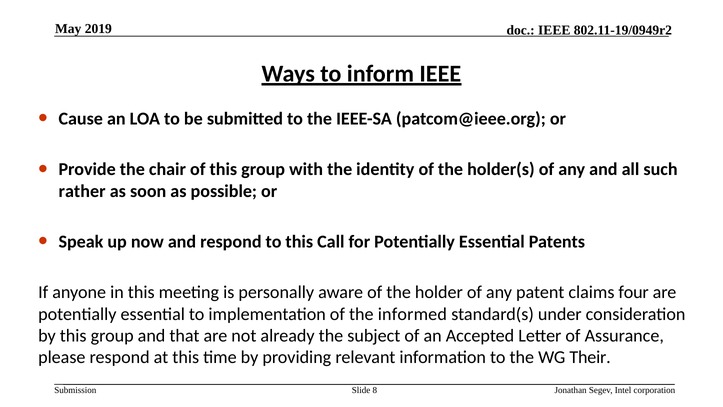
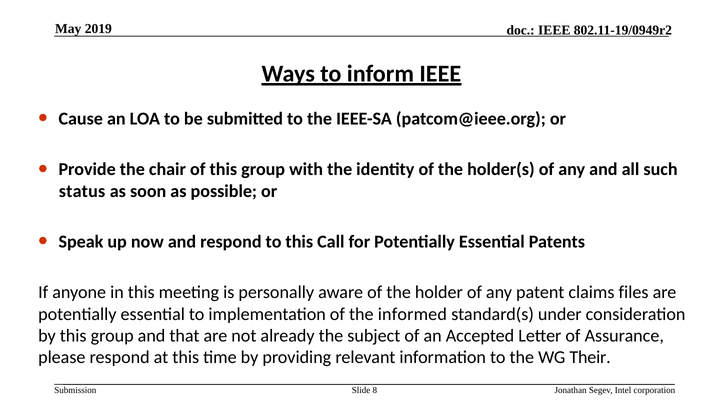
rather: rather -> status
four: four -> files
